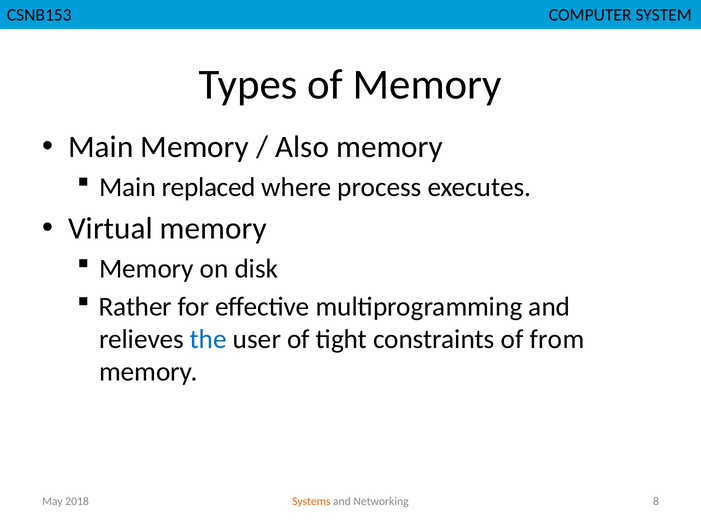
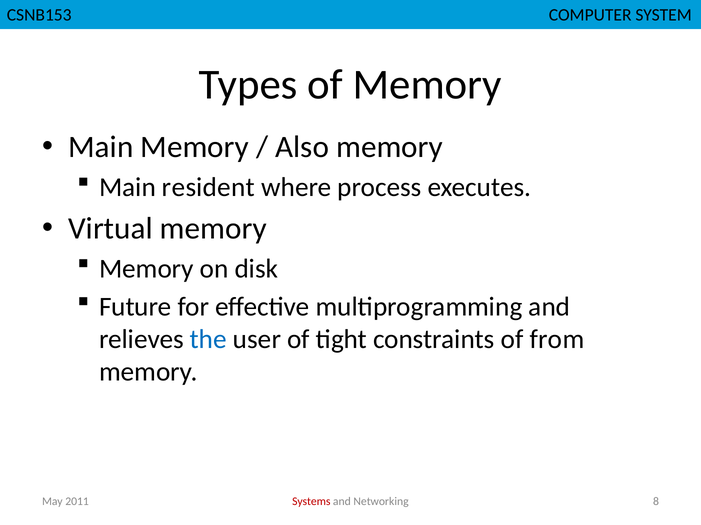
replaced: replaced -> resident
Rather: Rather -> Future
Systems colour: orange -> red
2018: 2018 -> 2011
